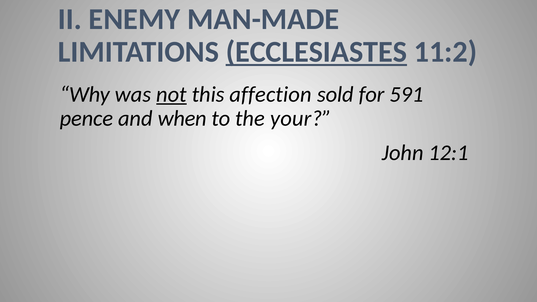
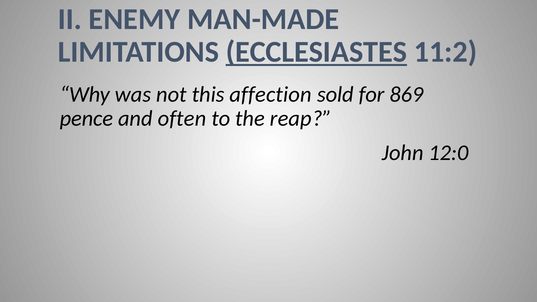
not underline: present -> none
591: 591 -> 869
when: when -> often
your: your -> reap
12:1: 12:1 -> 12:0
